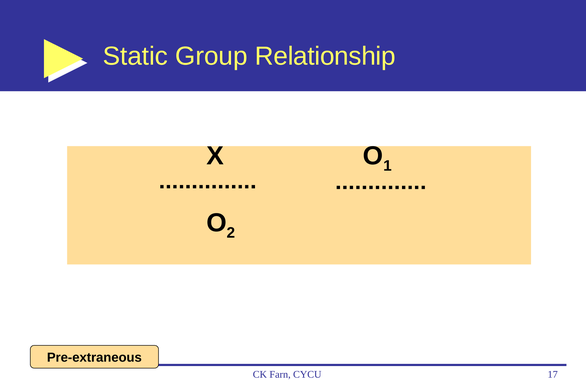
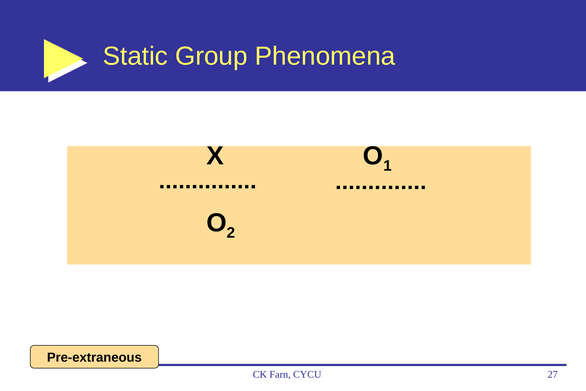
Relationship: Relationship -> Phenomena
17: 17 -> 27
